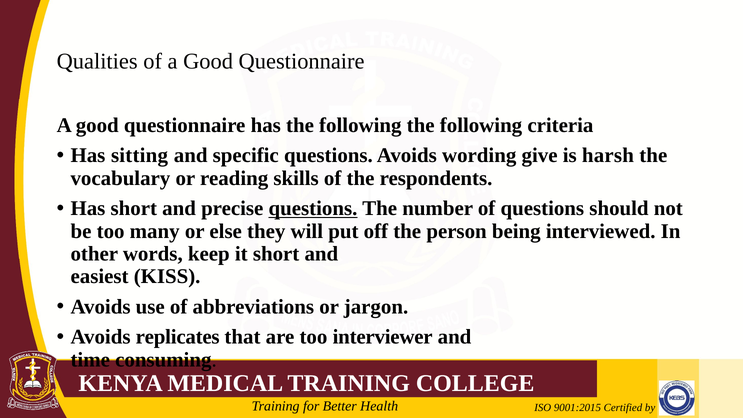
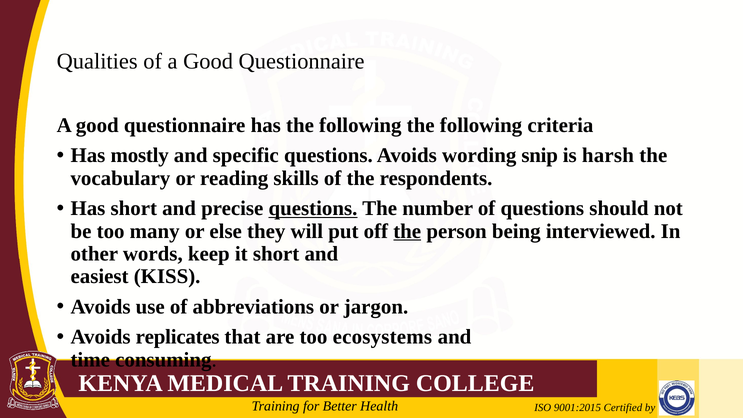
sitting: sitting -> mostly
give: give -> snip
the at (407, 231) underline: none -> present
interviewer: interviewer -> ecosystems
